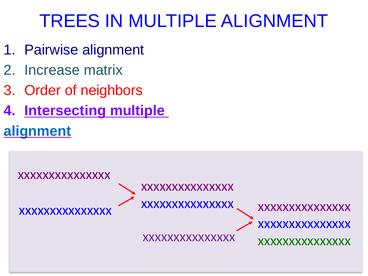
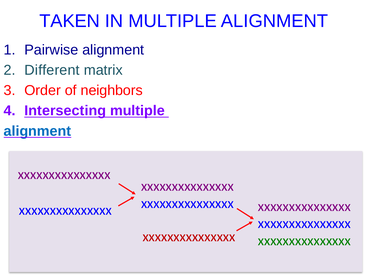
TREES: TREES -> TAKEN
Increase: Increase -> Different
xxxxxxxxxxxxxxx at (189, 237) colour: purple -> red
